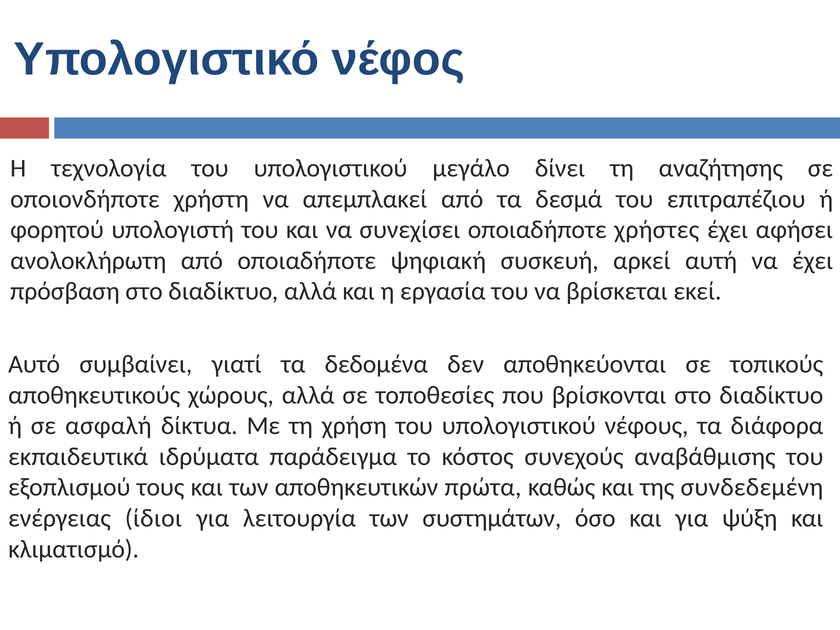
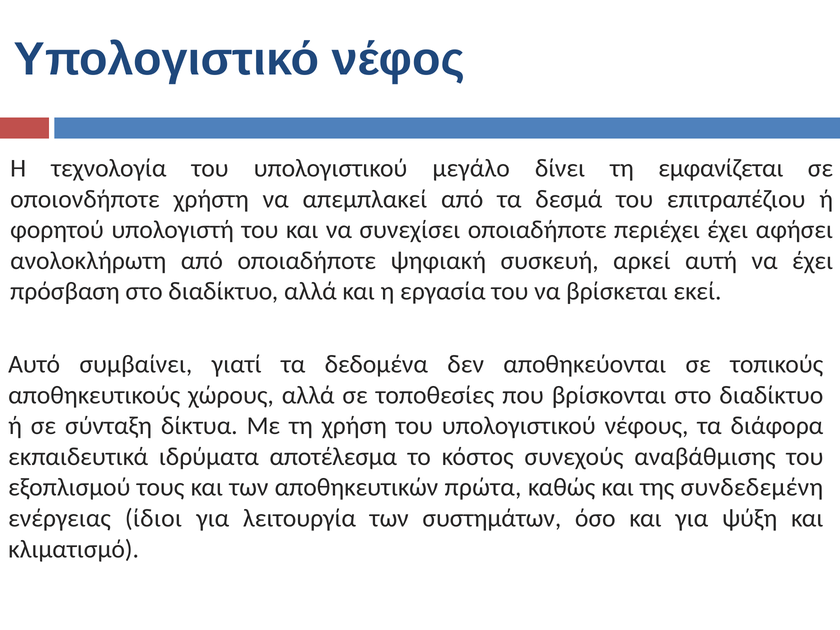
αναζήτησης: αναζήτησης -> εμφανίζεται
χρήστες: χρήστες -> περιέχει
ασφαλή: ασφαλή -> σύνταξη
παράδειγμα: παράδειγμα -> αποτέλεσμα
